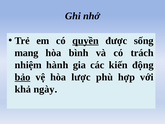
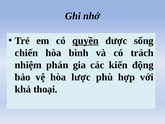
mang: mang -> chiến
hành: hành -> phán
bảo underline: present -> none
ngày: ngày -> thoại
